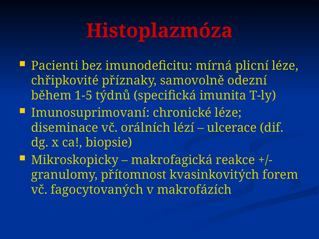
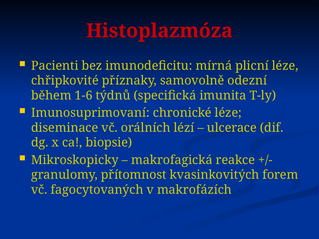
1-5: 1-5 -> 1-6
